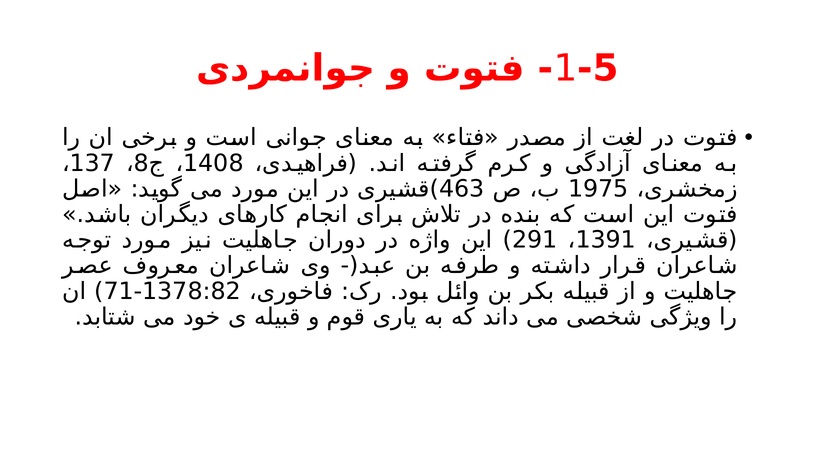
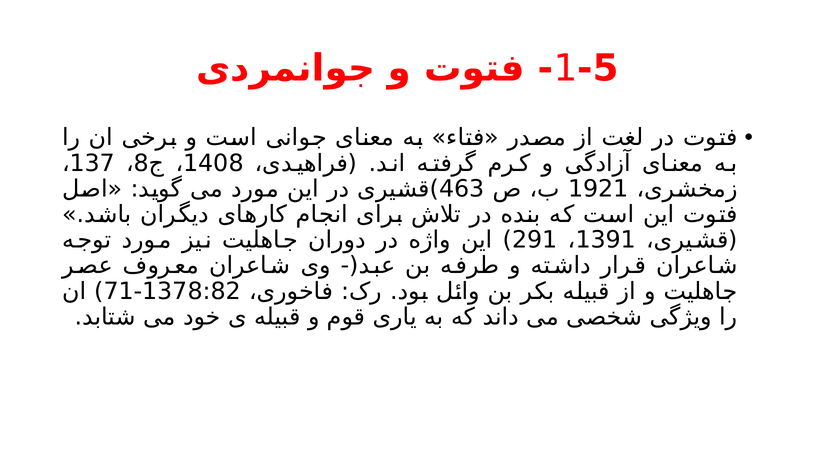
1975: 1975 -> 1921
